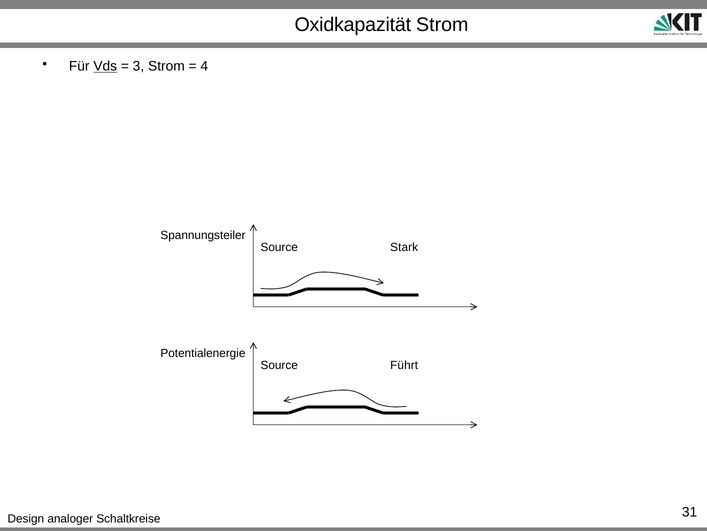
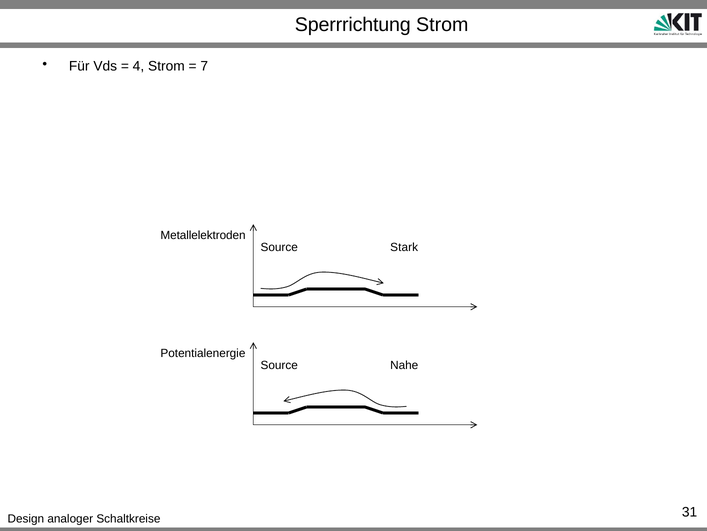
Oxidkapazität: Oxidkapazität -> Sperrrichtung
Vds underline: present -> none
3: 3 -> 4
4: 4 -> 7
Spannungsteiler: Spannungsteiler -> Metallelektroden
Führt: Führt -> Nahe
